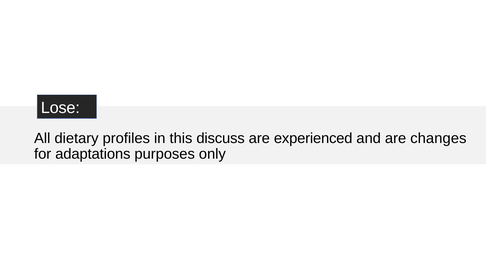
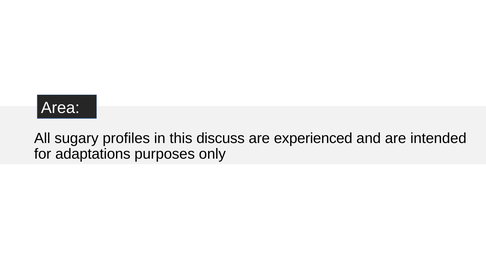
Lose: Lose -> Area
dietary: dietary -> sugary
changes: changes -> intended
